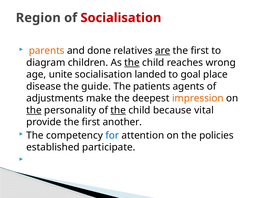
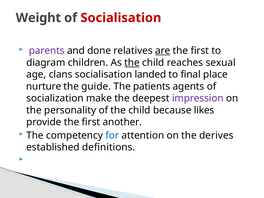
Region: Region -> Weight
parents colour: orange -> purple
wrong: wrong -> sexual
unite: unite -> clans
goal: goal -> final
disease: disease -> nurture
adjustments: adjustments -> socialization
impression colour: orange -> purple
the at (34, 110) underline: present -> none
the at (118, 110) underline: present -> none
vital: vital -> likes
policies: policies -> derives
participate: participate -> definitions
